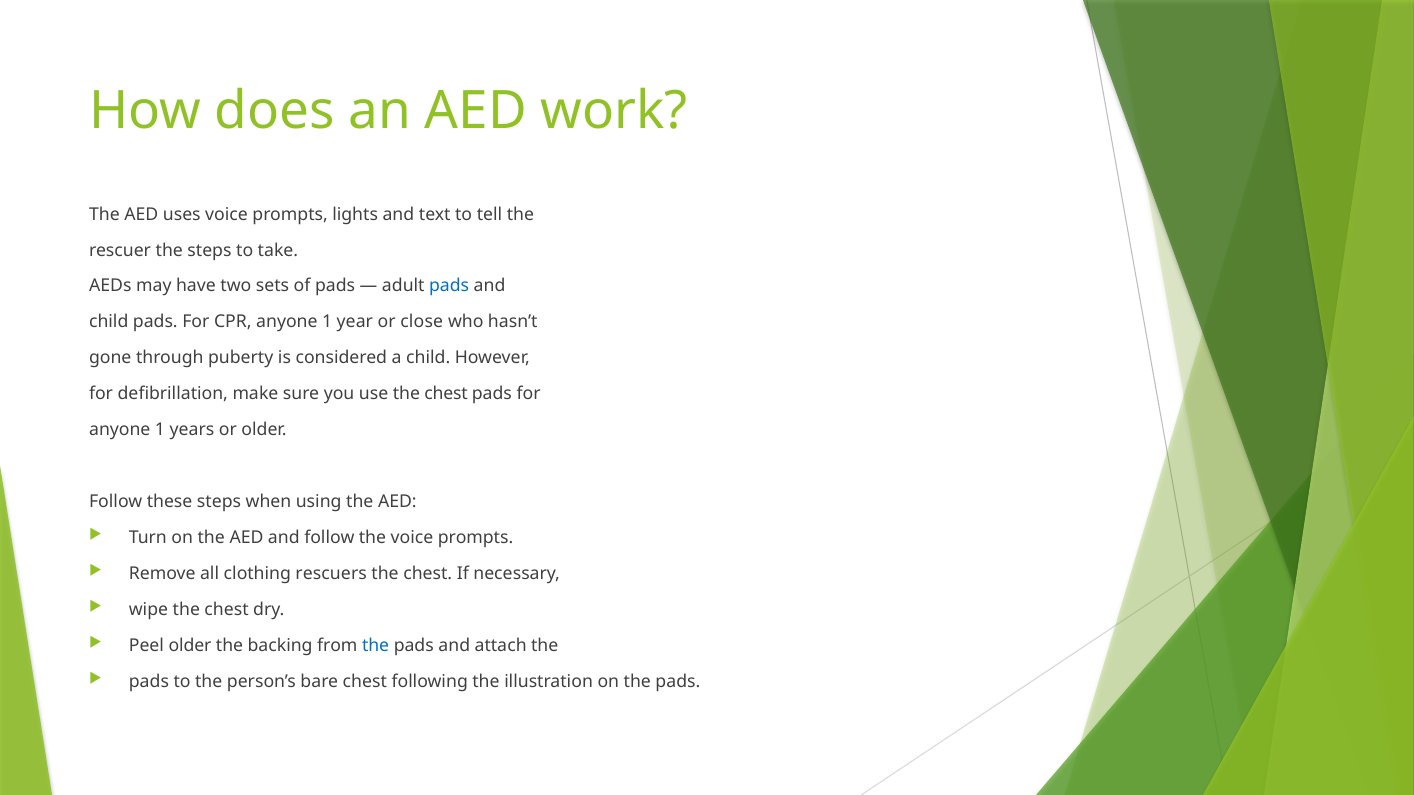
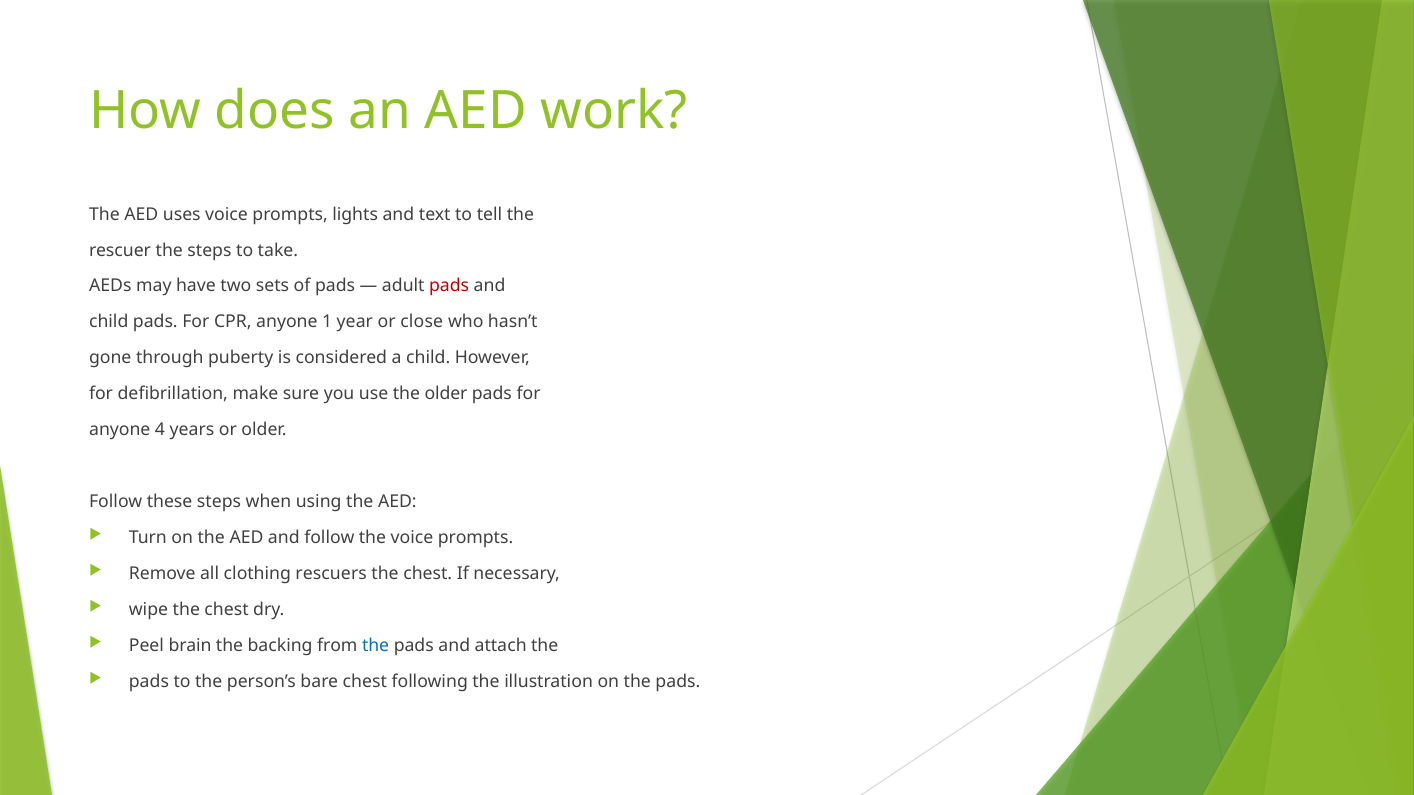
pads at (449, 286) colour: blue -> red
use the chest: chest -> older
1 at (160, 430): 1 -> 4
Peel older: older -> brain
